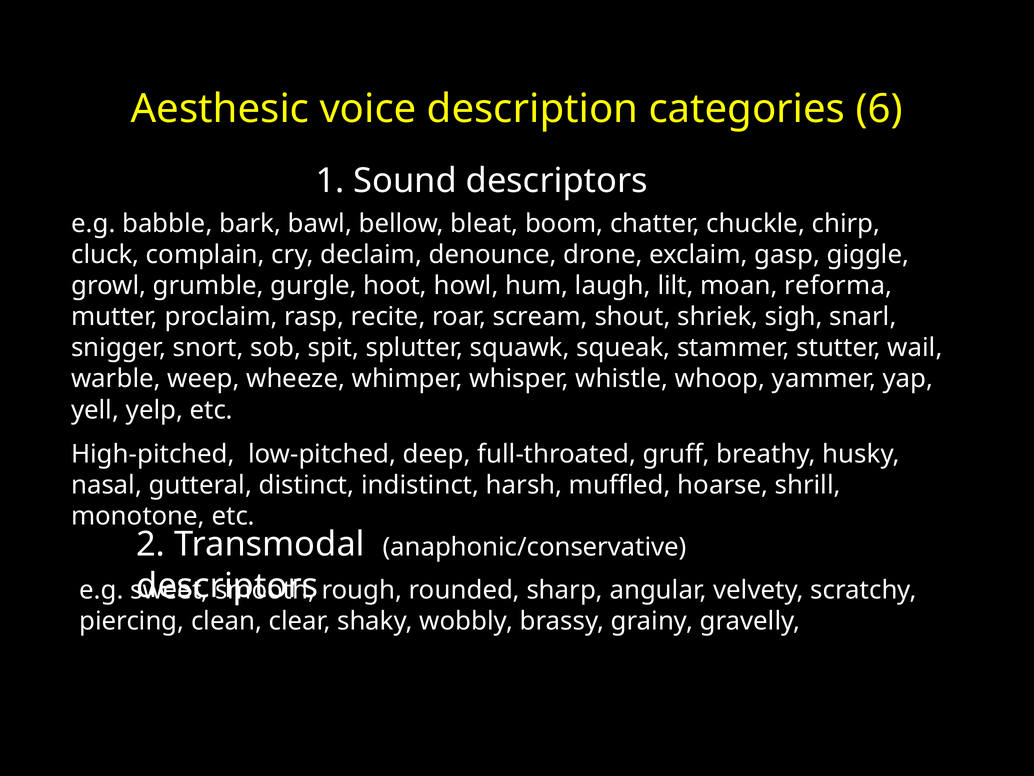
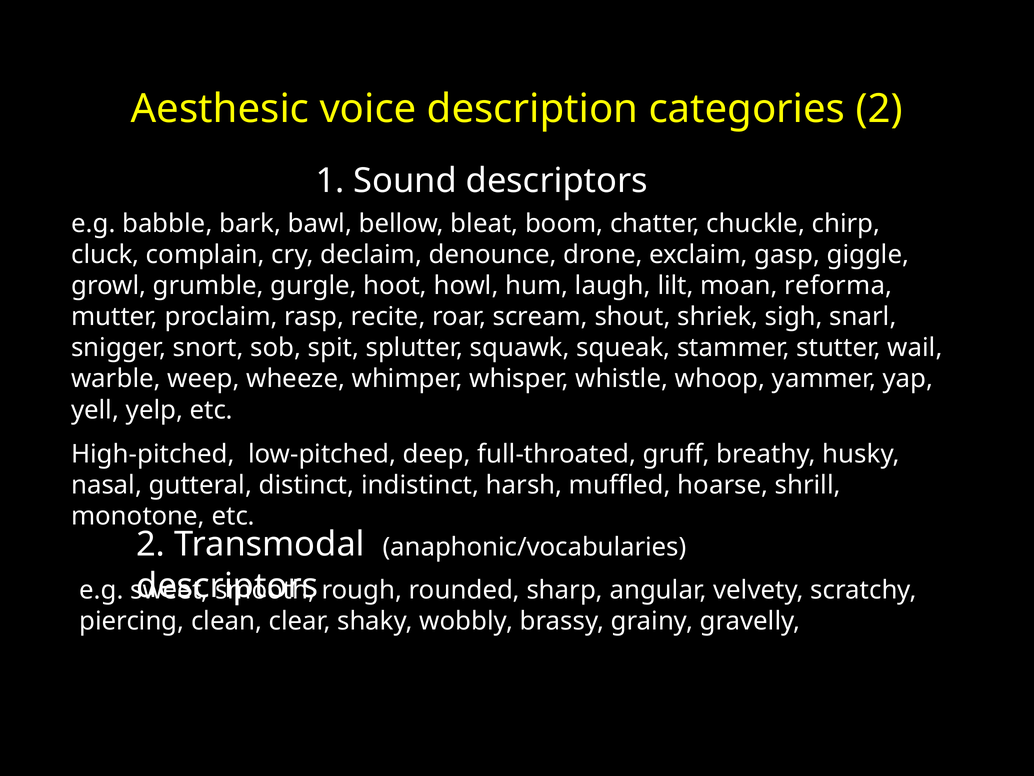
categories 6: 6 -> 2
anaphonic/conservative: anaphonic/conservative -> anaphonic/vocabularies
